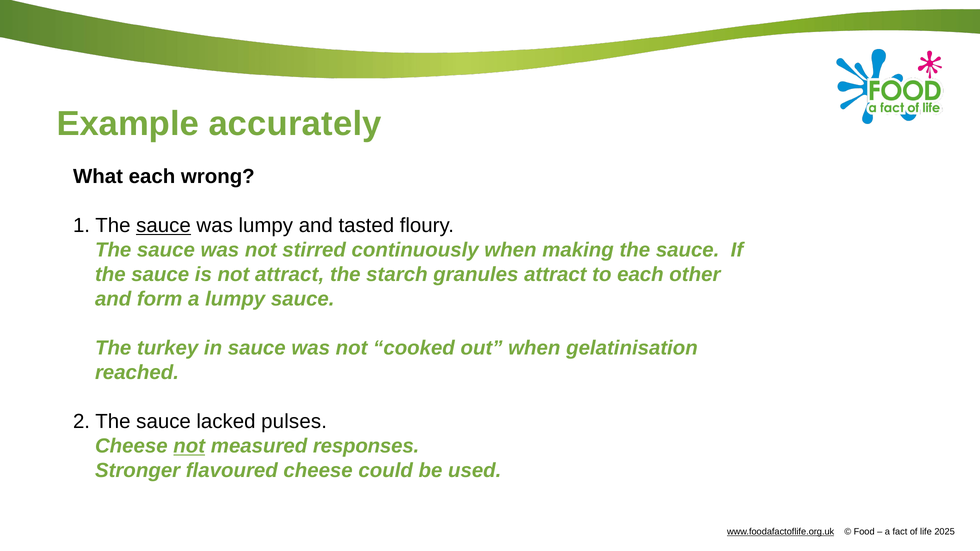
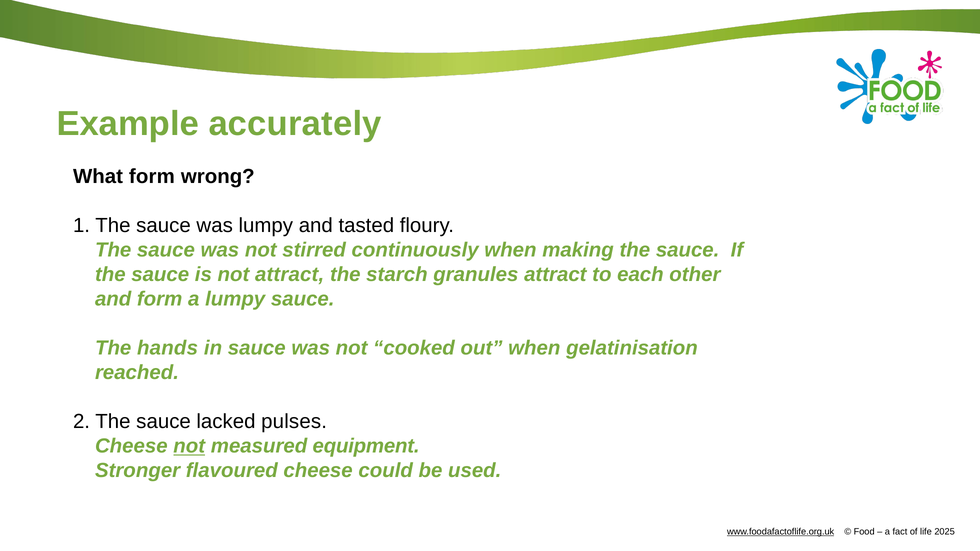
What each: each -> form
sauce at (164, 226) underline: present -> none
turkey: turkey -> hands
responses: responses -> equipment
